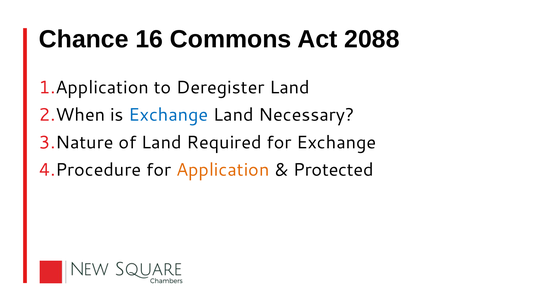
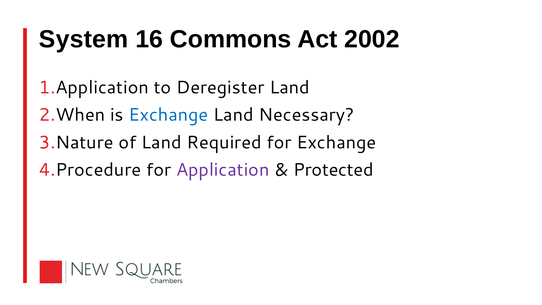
Chance: Chance -> System
2088: 2088 -> 2002
Application colour: orange -> purple
